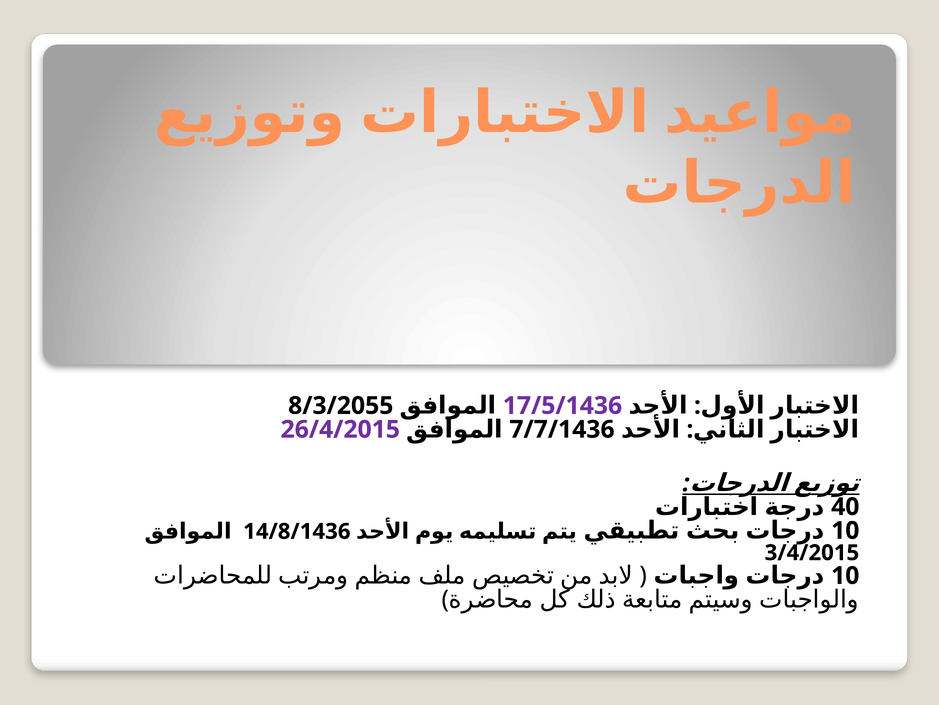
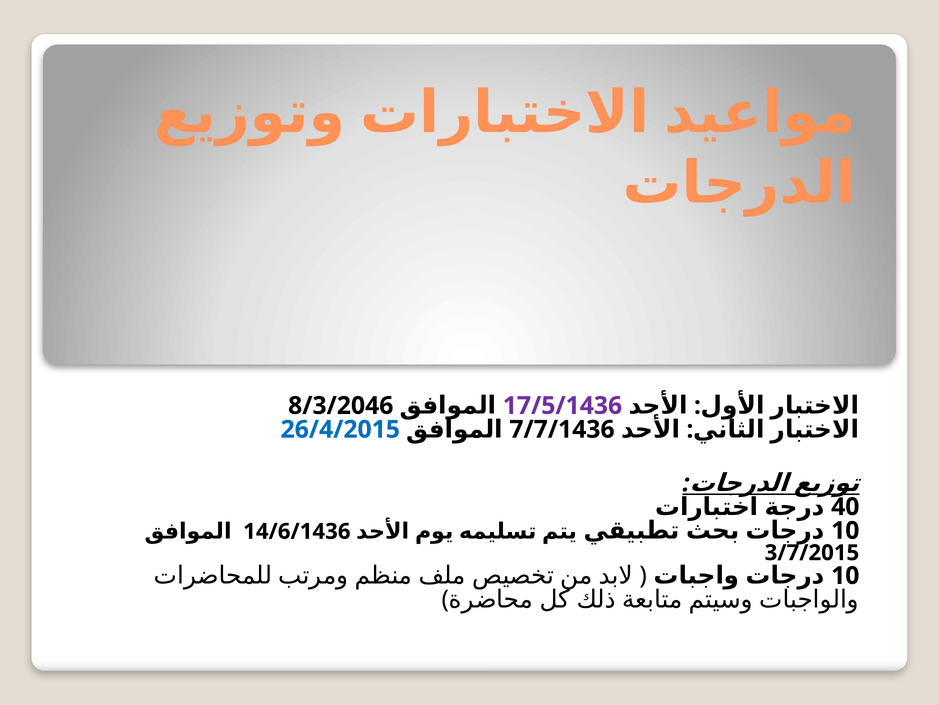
8/3/2055: 8/3/2055 -> 8/3/2046
26/4/2015 colour: purple -> blue
14/8/1436: 14/8/1436 -> 14/6/1436
3/4/2015: 3/4/2015 -> 3/7/2015
